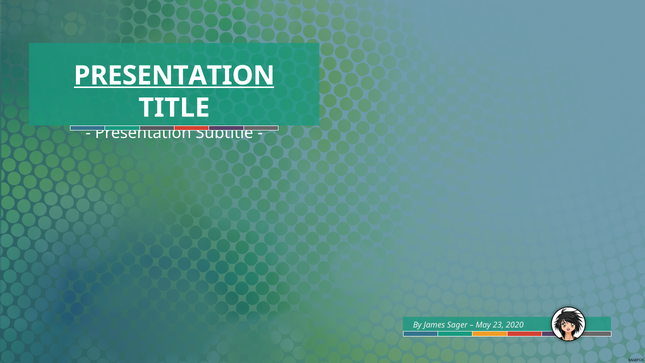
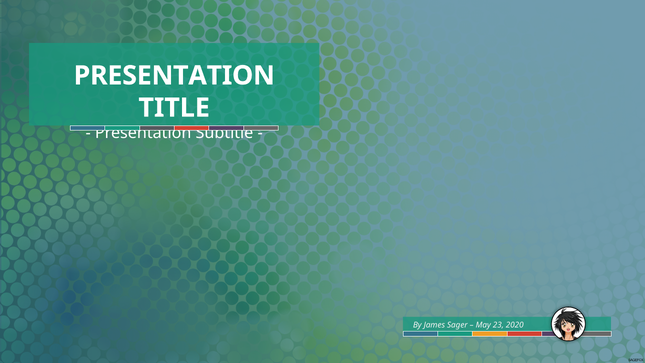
PRESENTATION at (174, 76) underline: present -> none
